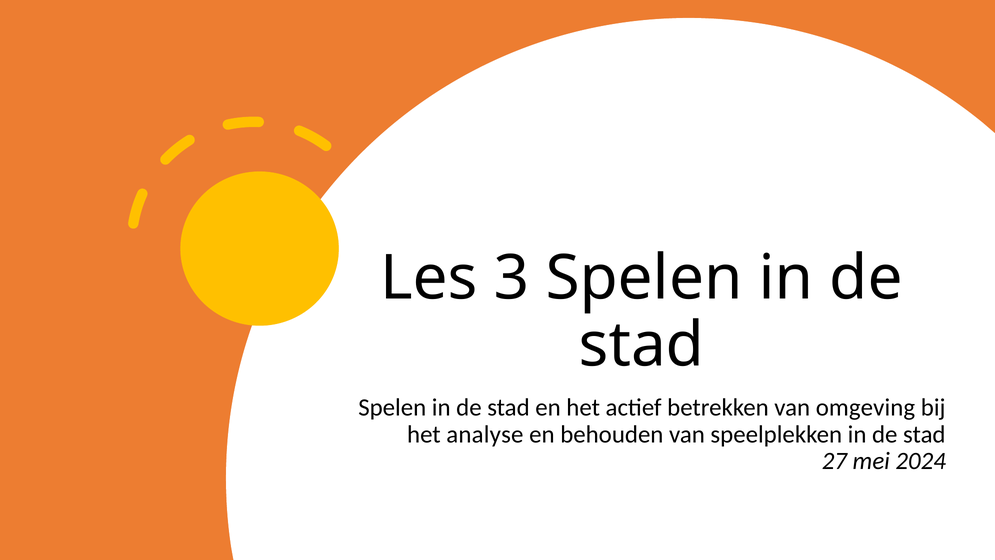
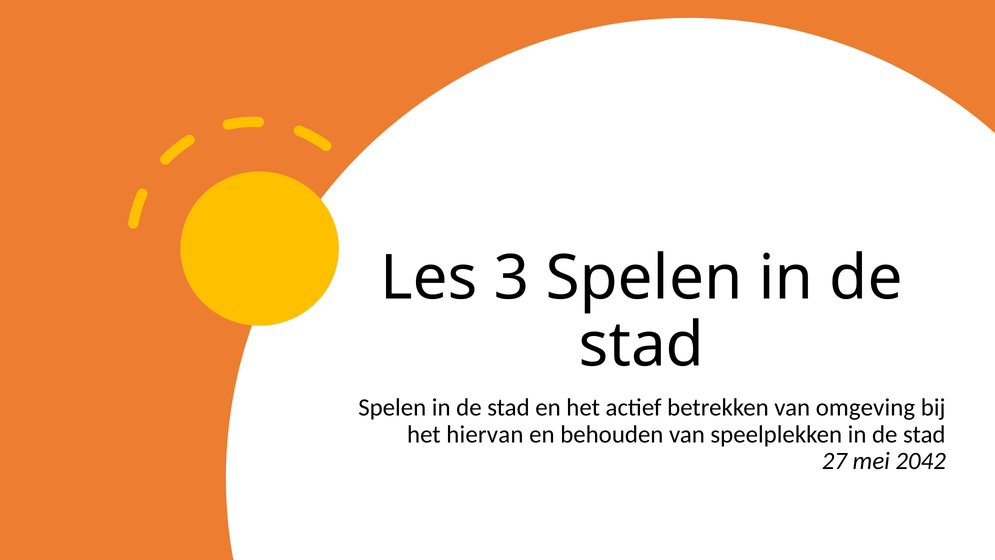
analyse: analyse -> hiervan
2024: 2024 -> 2042
